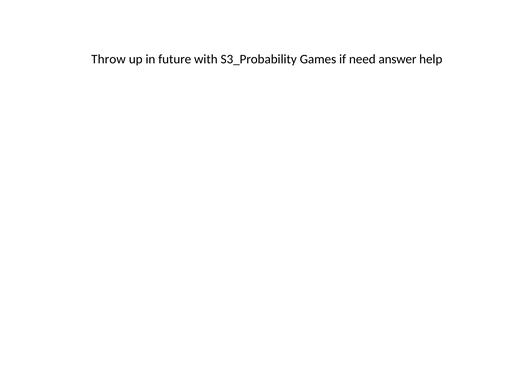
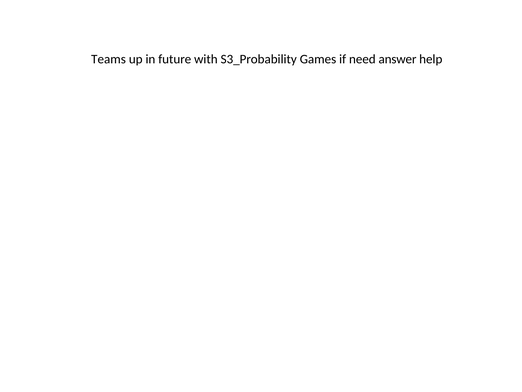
Throw: Throw -> Teams
